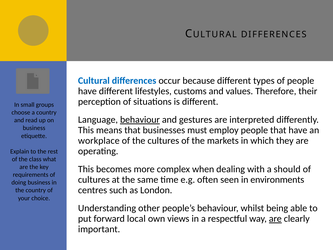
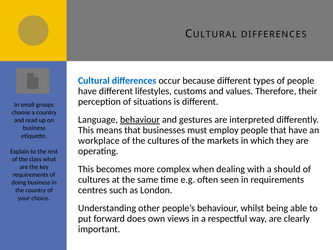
in environments: environments -> requirements
local: local -> does
are at (275, 218) underline: present -> none
